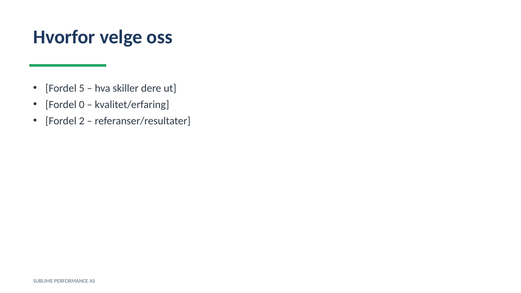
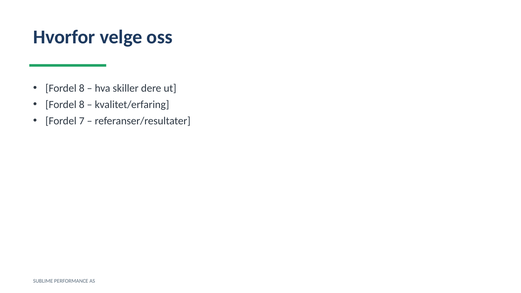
5 at (82, 88): 5 -> 8
0 at (82, 105): 0 -> 8
2: 2 -> 7
